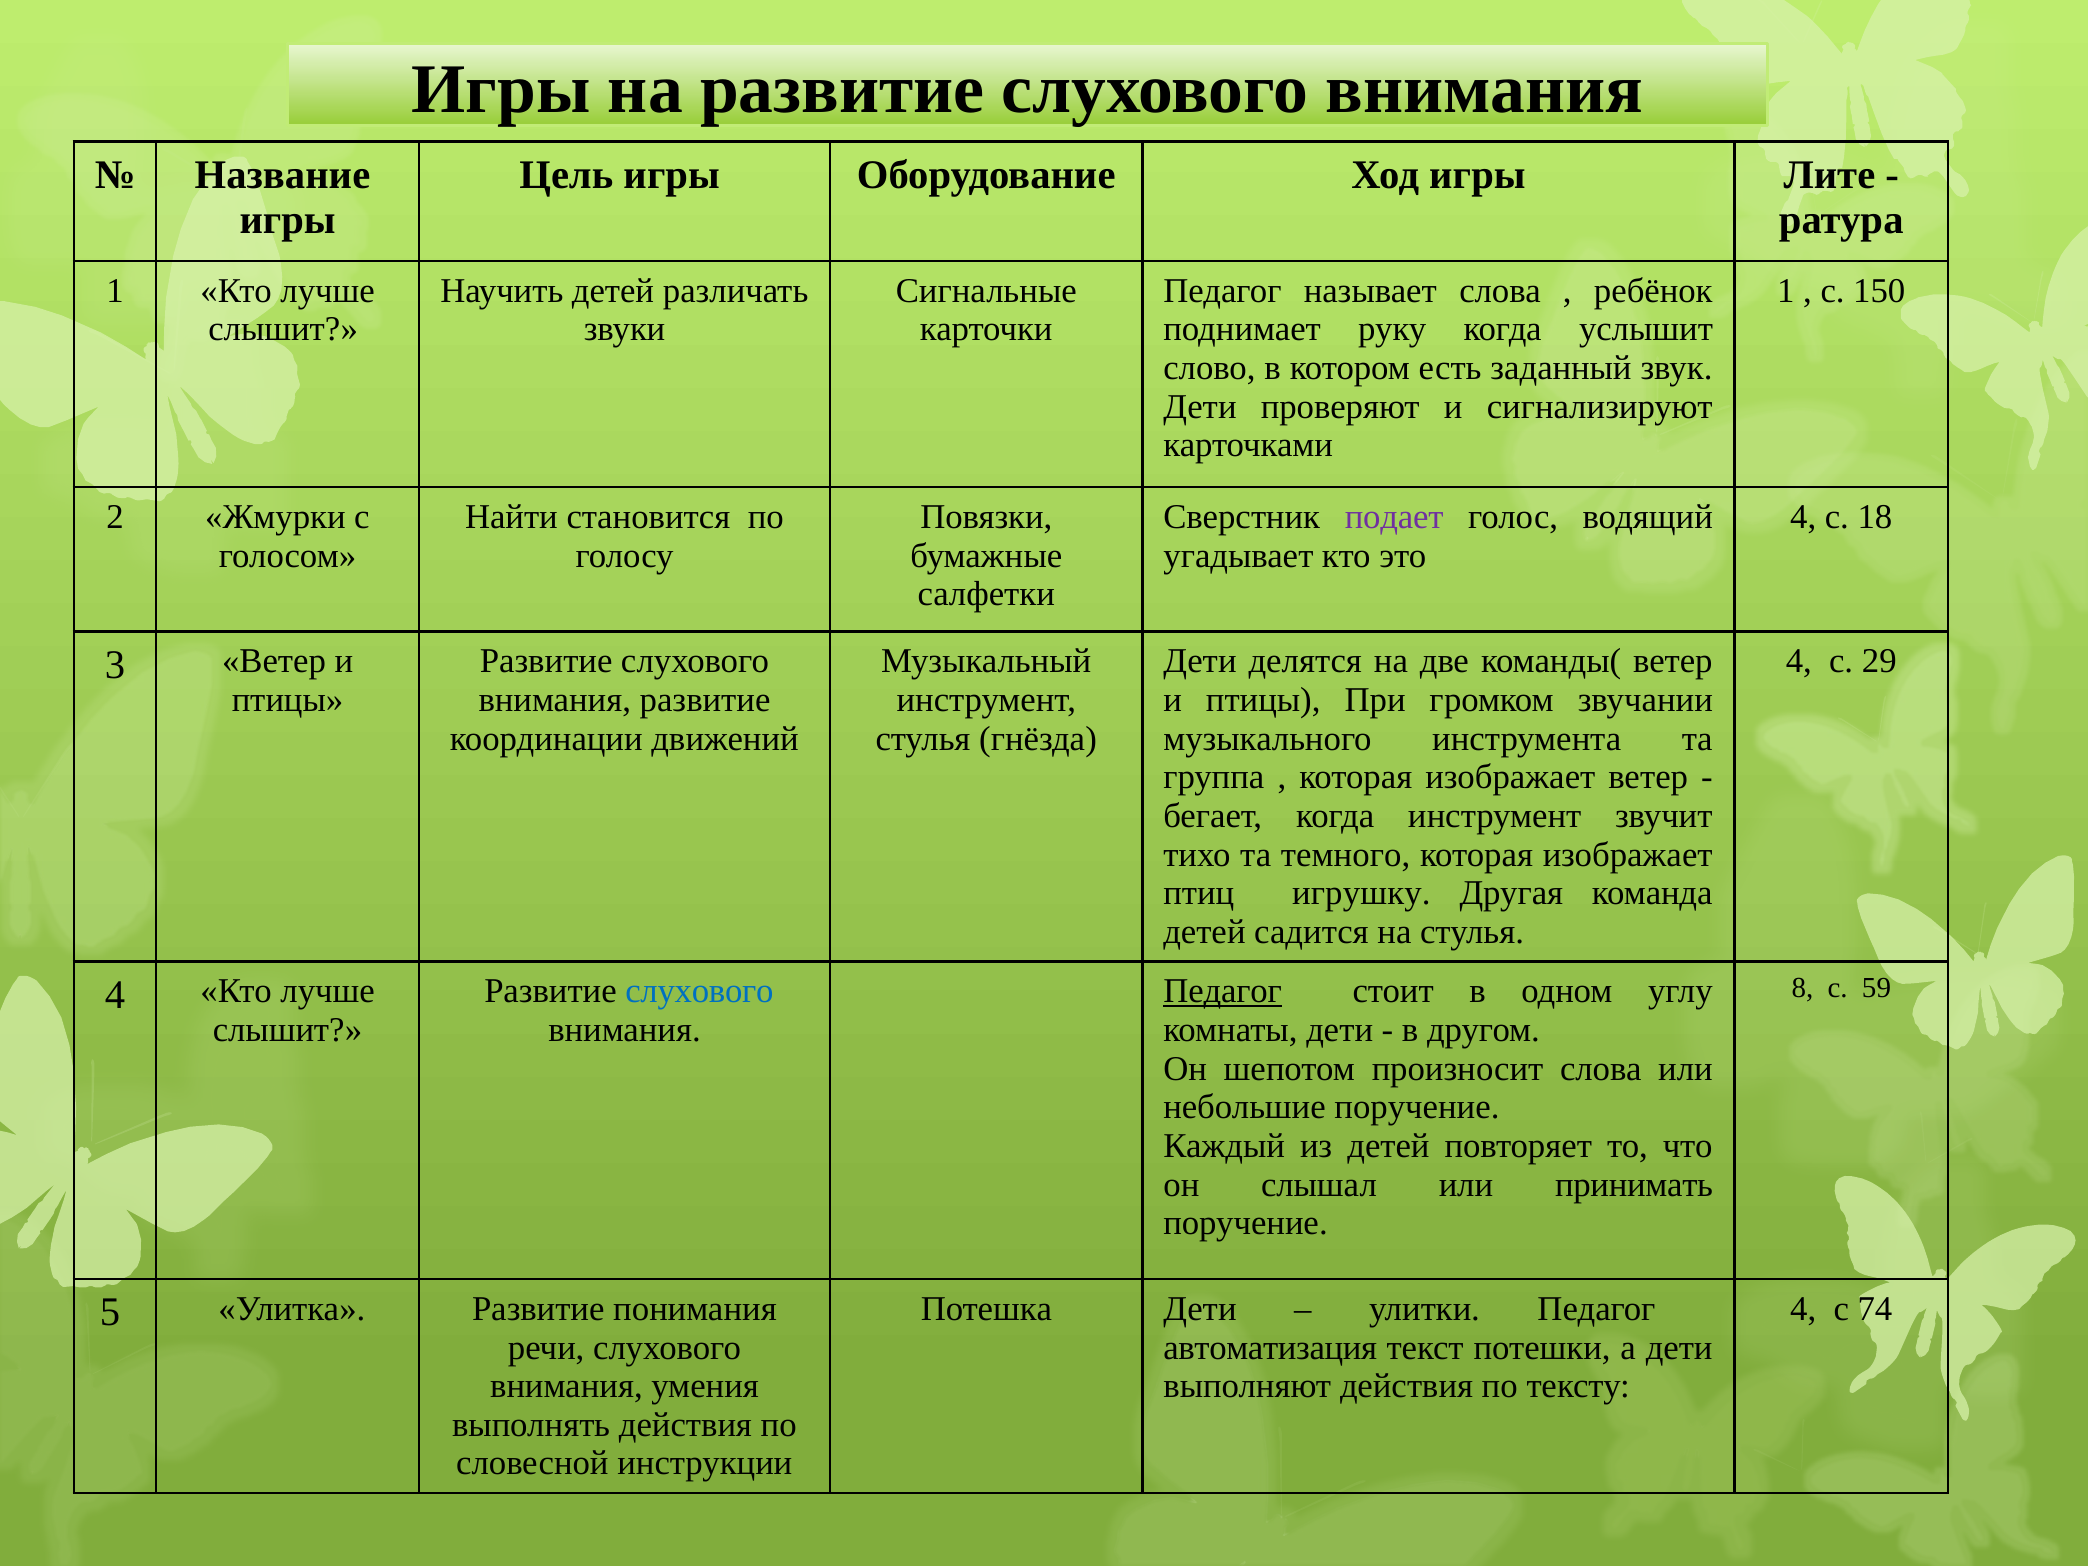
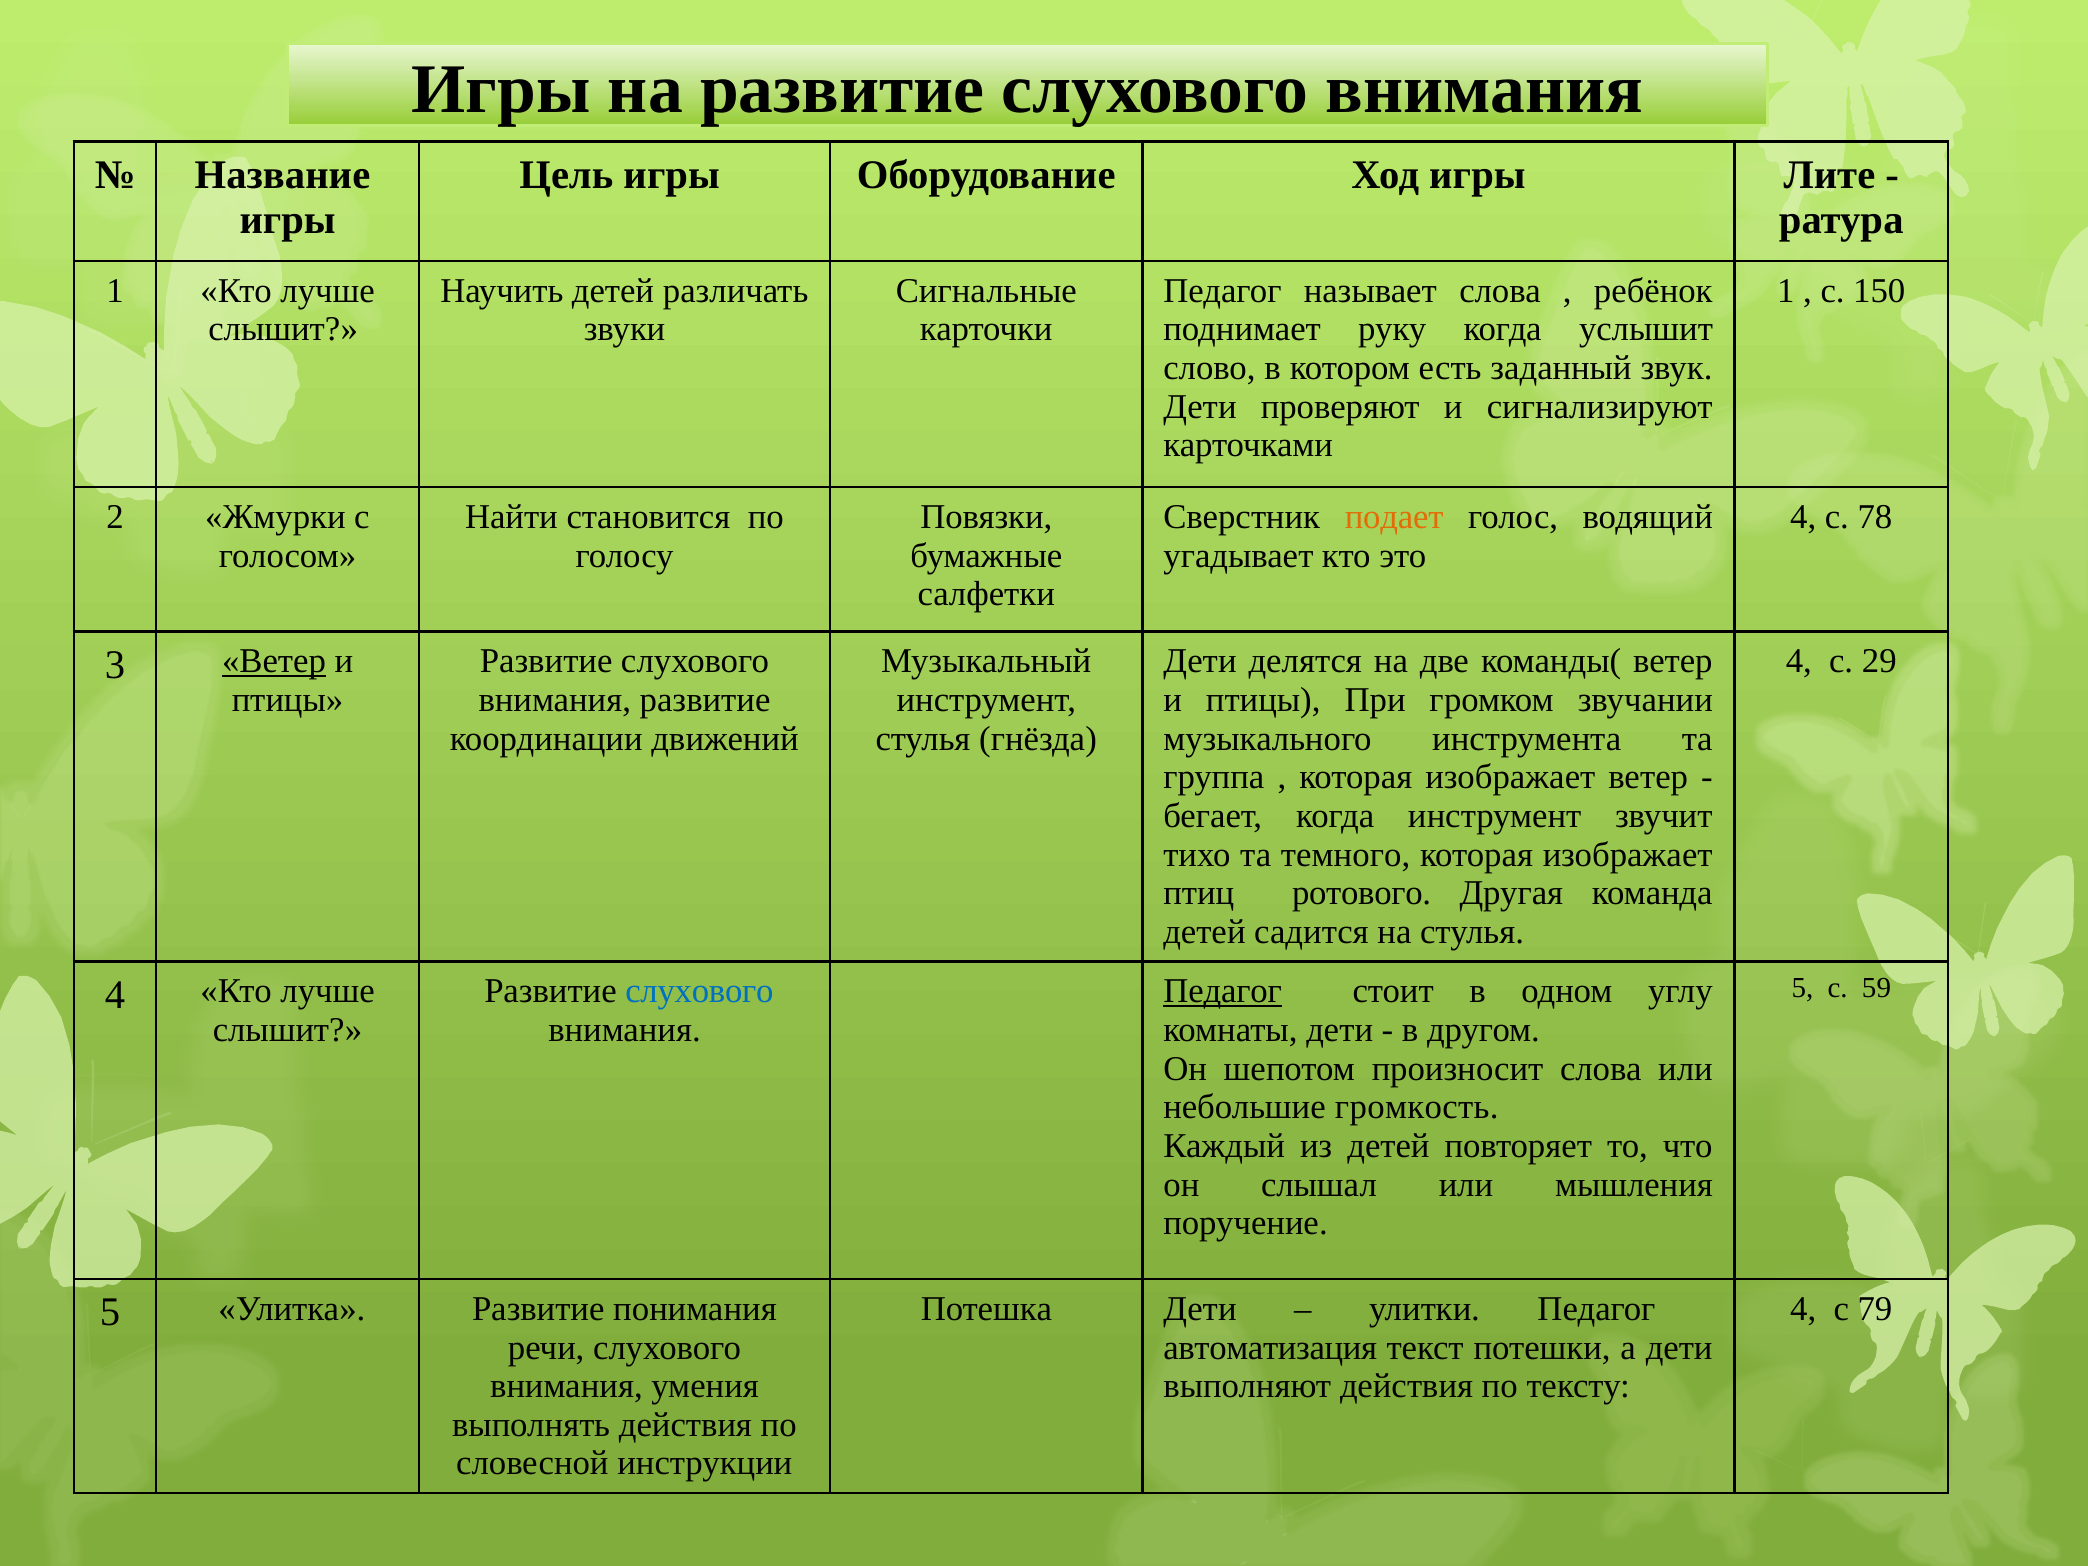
подает colour: purple -> orange
18: 18 -> 78
Ветер at (274, 661) underline: none -> present
игрушку: игрушку -> ротового
8 at (1803, 988): 8 -> 5
небольшие поручение: поручение -> громкость
принимать: принимать -> мышления
74: 74 -> 79
